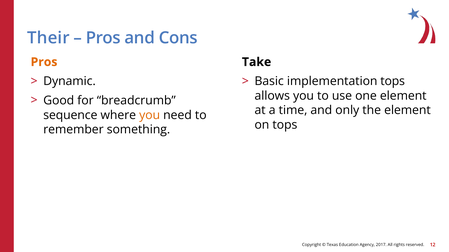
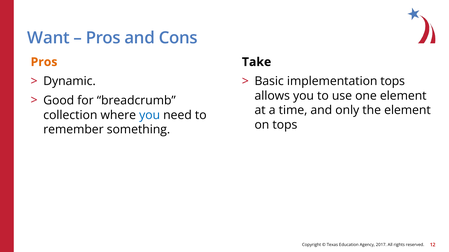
Their: Their -> Want
sequence: sequence -> collection
you at (150, 115) colour: orange -> blue
